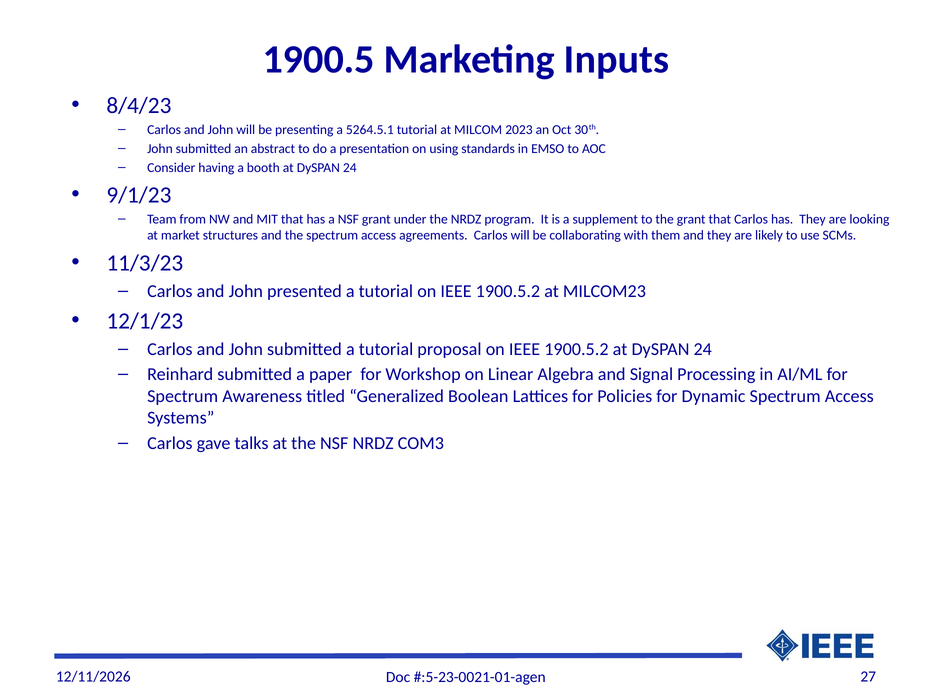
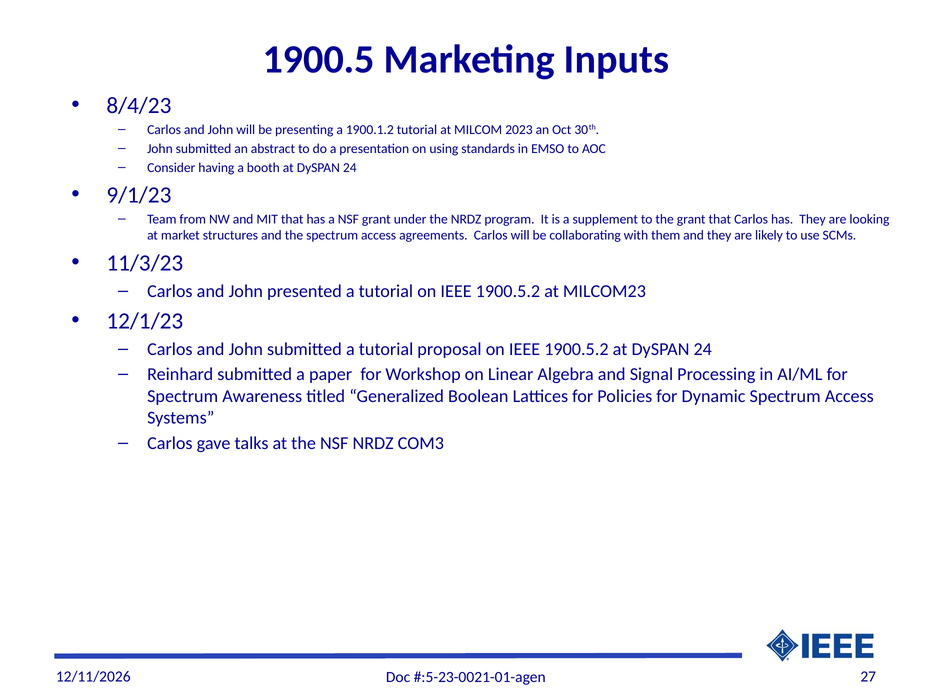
5264.5.1: 5264.5.1 -> 1900.1.2
